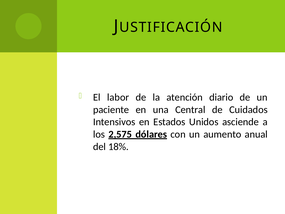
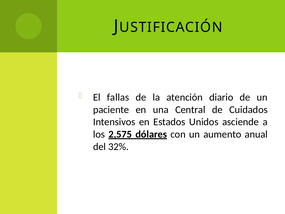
labor: labor -> fallas
18%: 18% -> 32%
